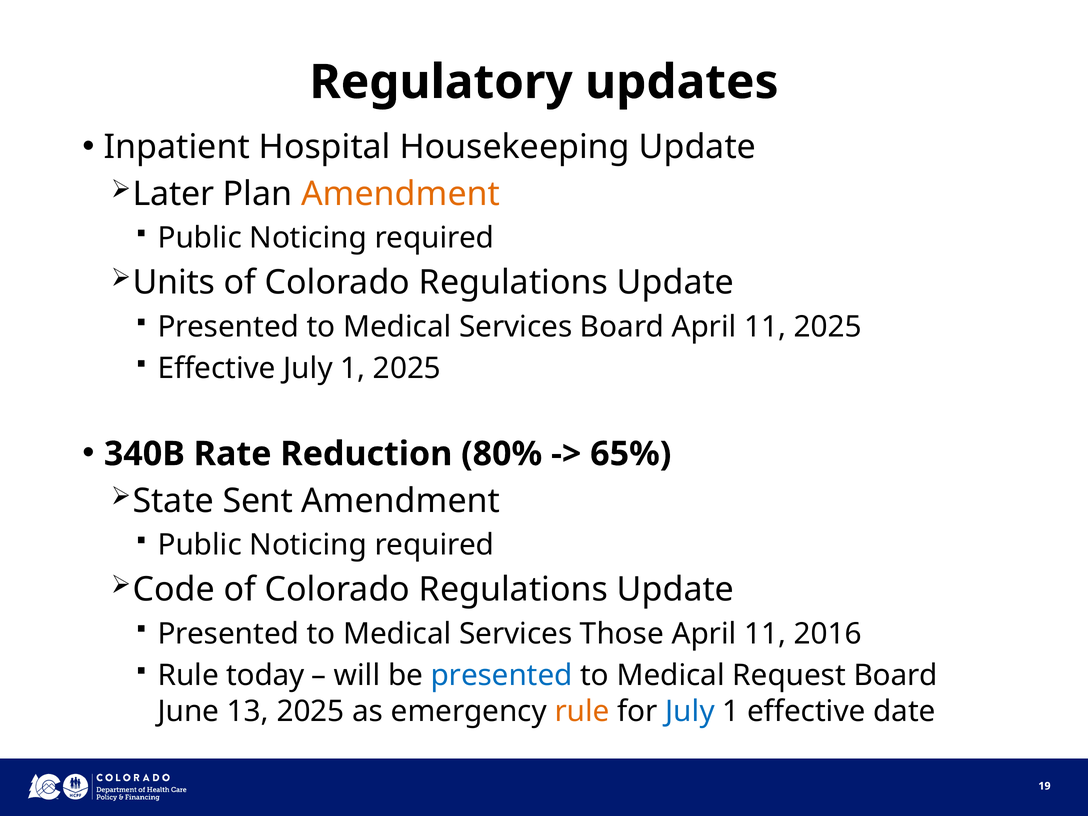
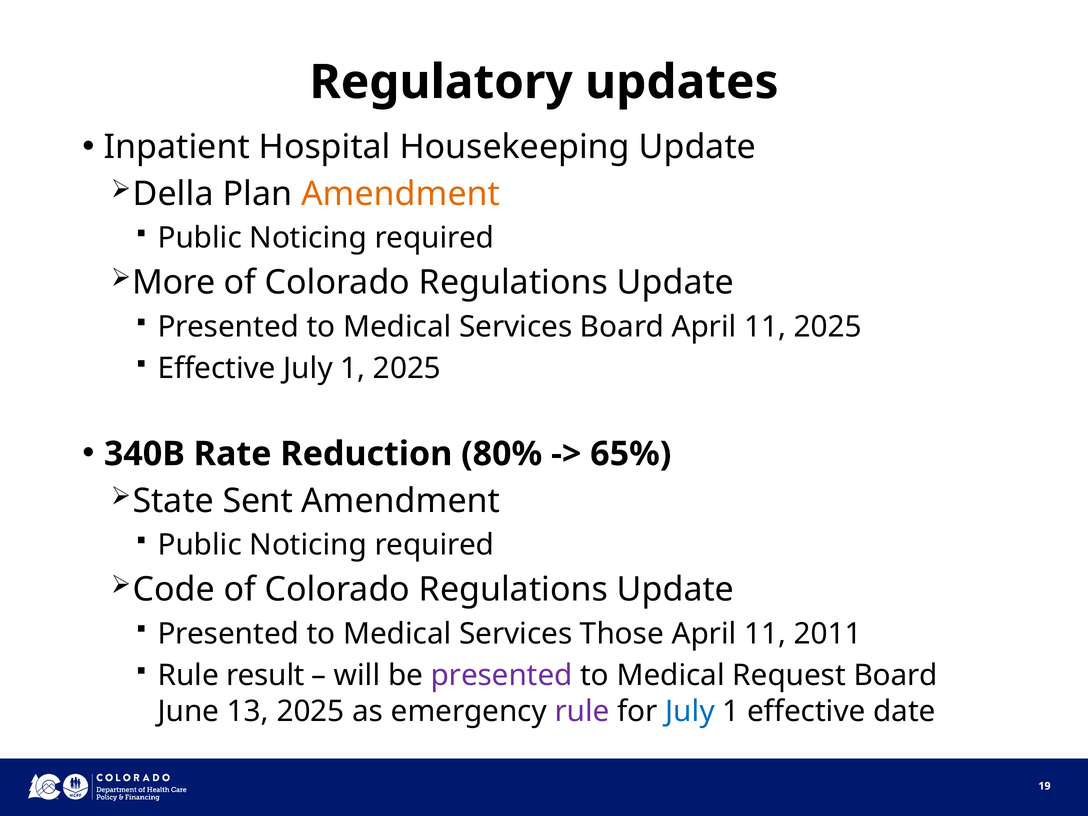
Later: Later -> Della
Units: Units -> More
2016: 2016 -> 2011
today: today -> result
presented at (502, 676) colour: blue -> purple
rule at (582, 711) colour: orange -> purple
